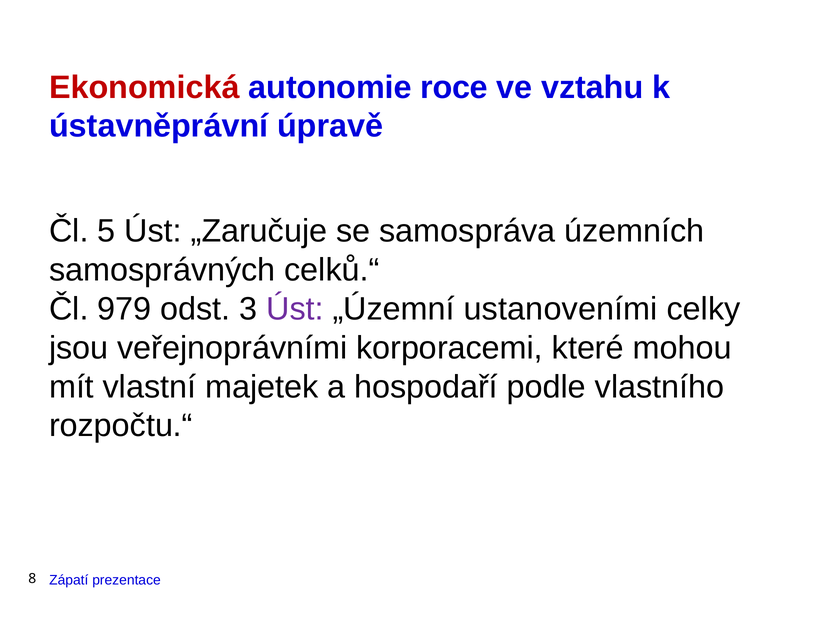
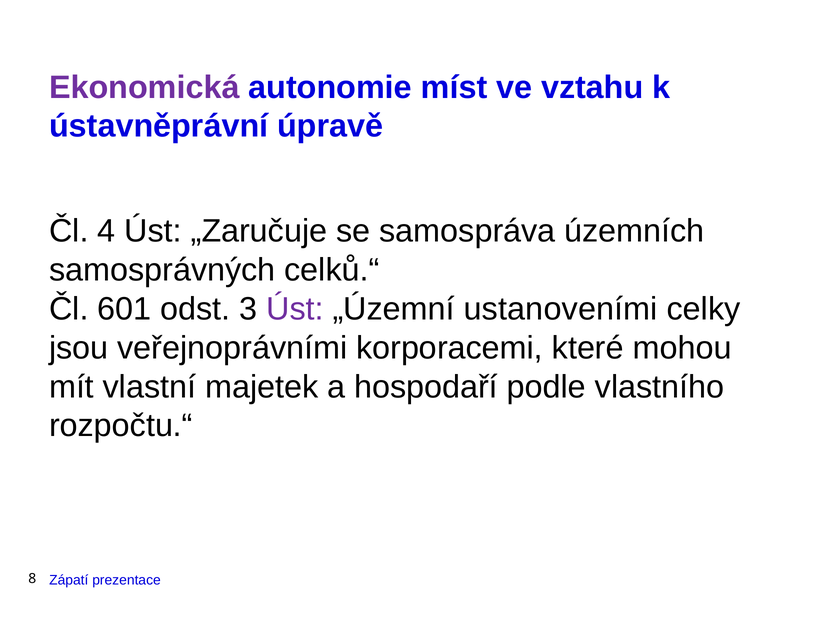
Ekonomická colour: red -> purple
roce: roce -> míst
5: 5 -> 4
979: 979 -> 601
